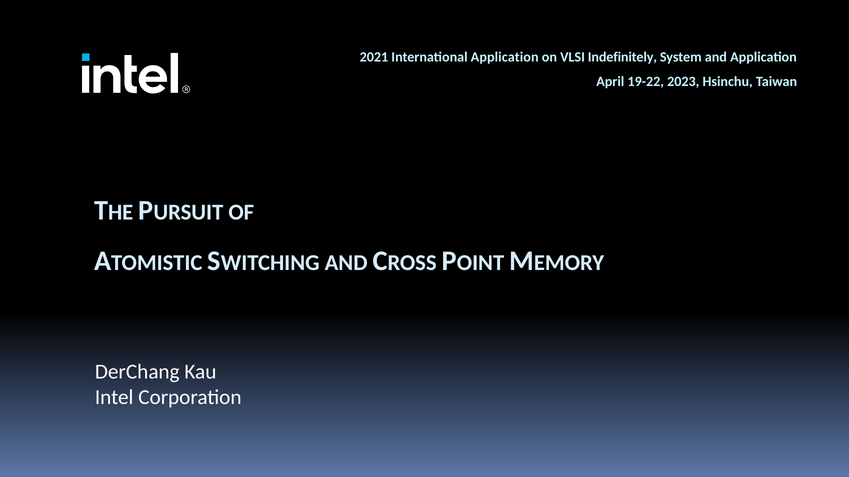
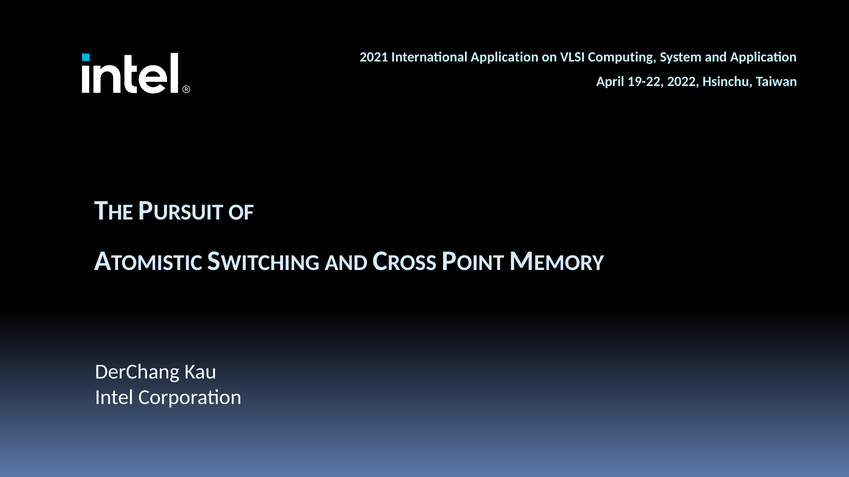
Indefinitely: Indefinitely -> Computing
2023: 2023 -> 2022
